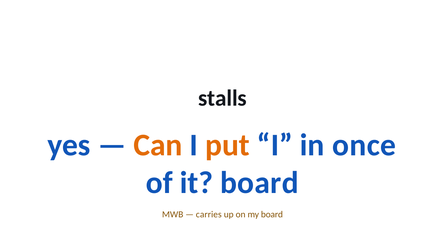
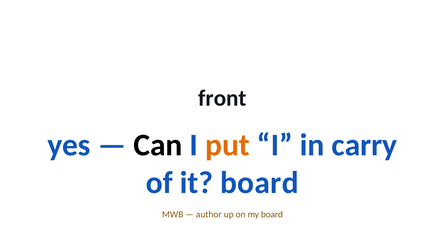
stalls: stalls -> front
Can colour: orange -> black
once: once -> carry
carries: carries -> author
